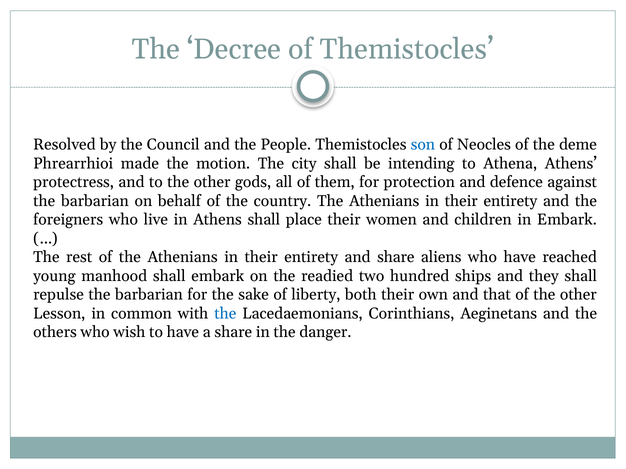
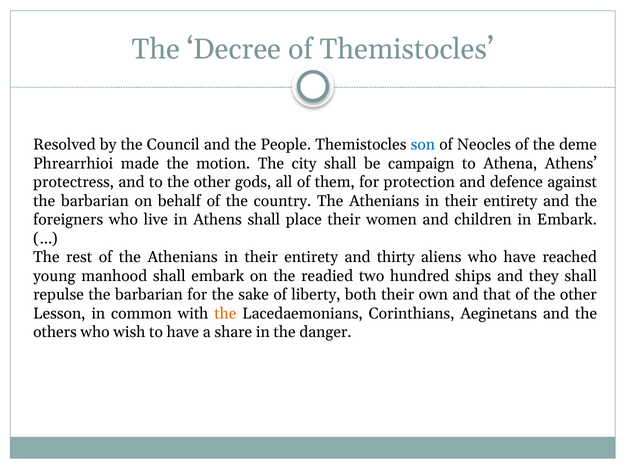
intending: intending -> campaign
and share: share -> thirty
the at (225, 314) colour: blue -> orange
